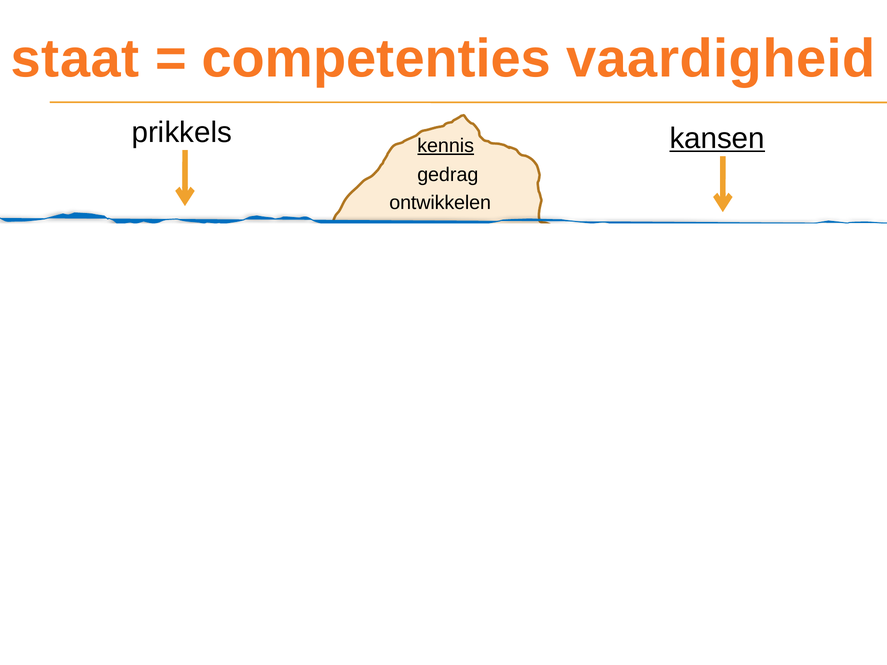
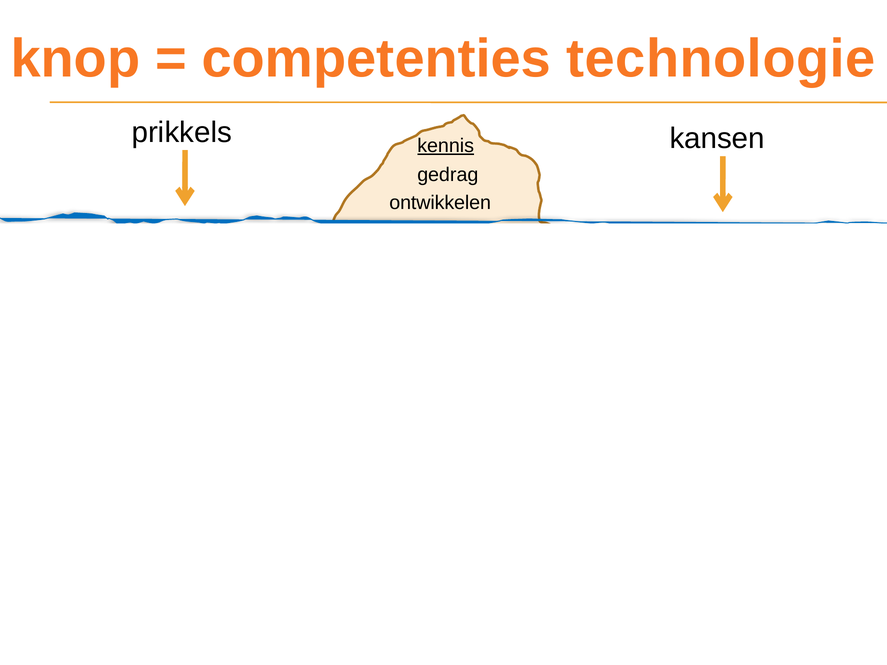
staat at (75, 59): staat -> knop
vaardigheid: vaardigheid -> technologie
kansen underline: present -> none
